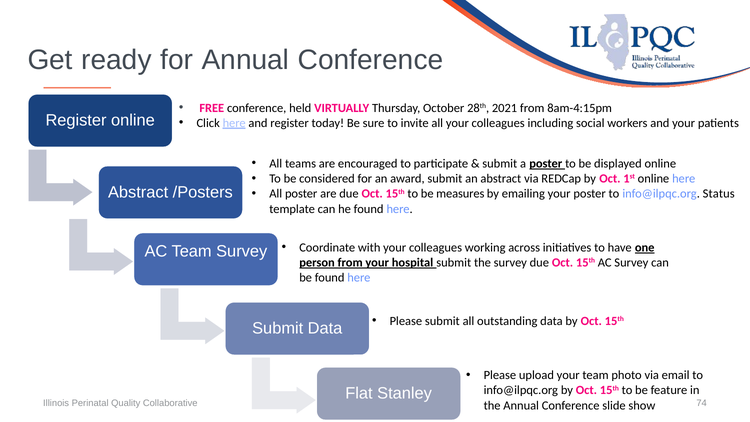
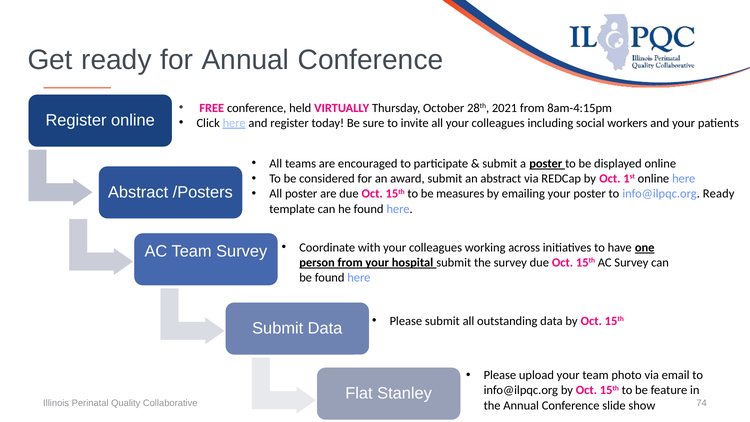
info@ilpqc.org Status: Status -> Ready
